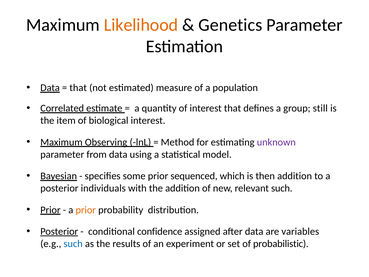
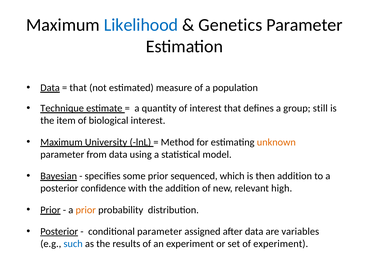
Likelihood colour: orange -> blue
Correlated: Correlated -> Technique
Observing: Observing -> University
unknown colour: purple -> orange
individuals: individuals -> confidence
relevant such: such -> high
conditional confidence: confidence -> parameter
of probabilistic: probabilistic -> experiment
